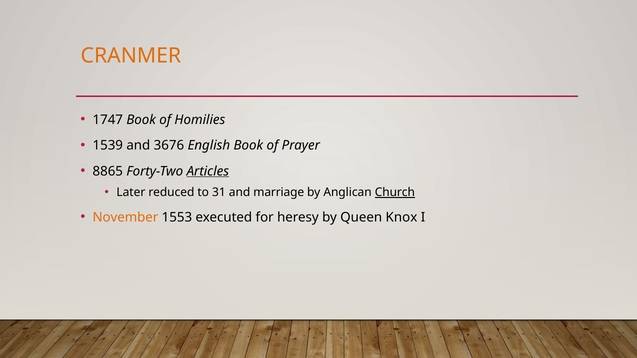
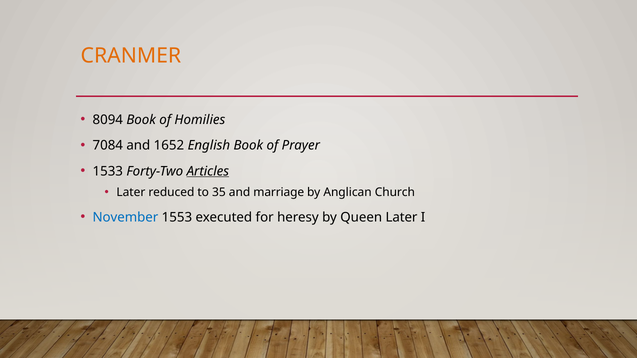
1747: 1747 -> 8094
1539: 1539 -> 7084
3676: 3676 -> 1652
8865: 8865 -> 1533
31: 31 -> 35
Church underline: present -> none
November colour: orange -> blue
Queen Knox: Knox -> Later
